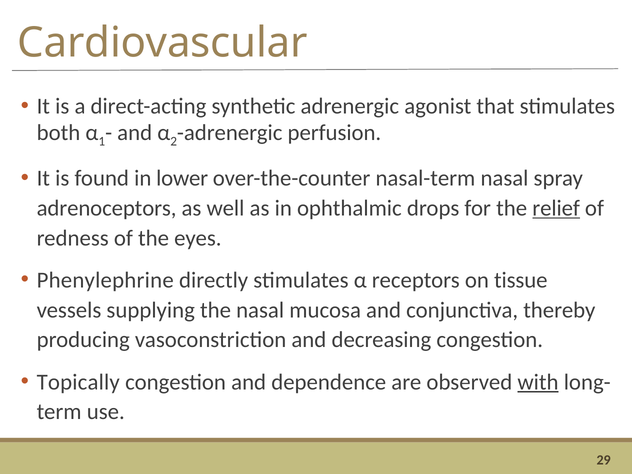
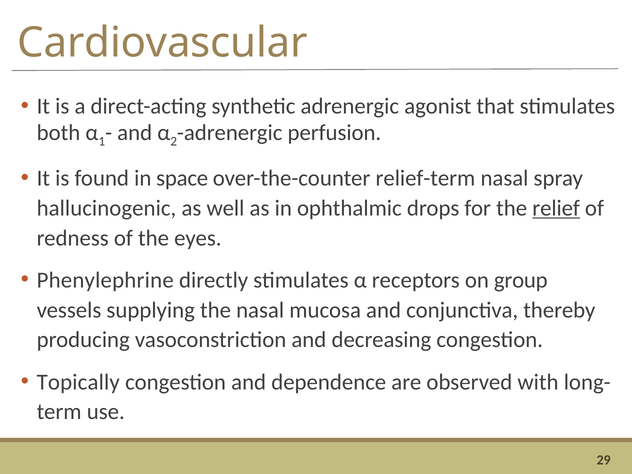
lower: lower -> space
nasal-term: nasal-term -> relief-term
adrenoceptors: adrenoceptors -> hallucinogenic
tissue: tissue -> group
with underline: present -> none
